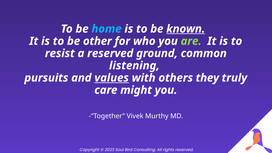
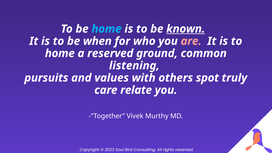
other: other -> when
are colour: light green -> pink
resist at (60, 53): resist -> home
values underline: present -> none
they: they -> spot
might: might -> relate
